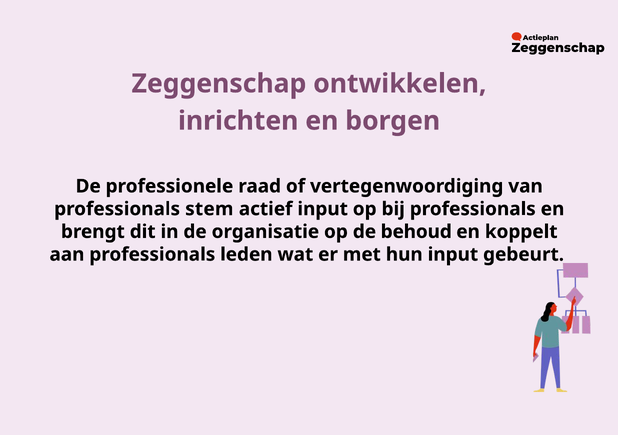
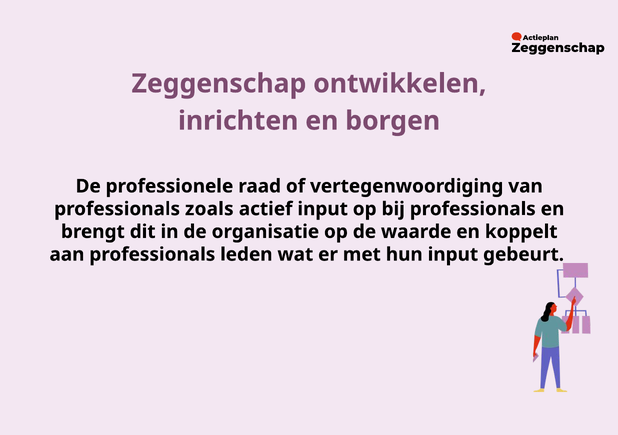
stem: stem -> zoals
behoud: behoud -> waarde
